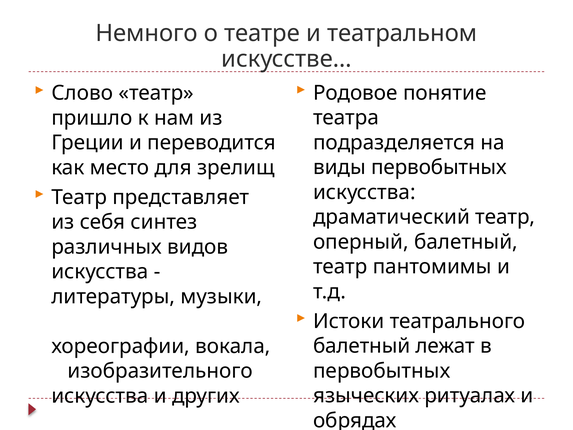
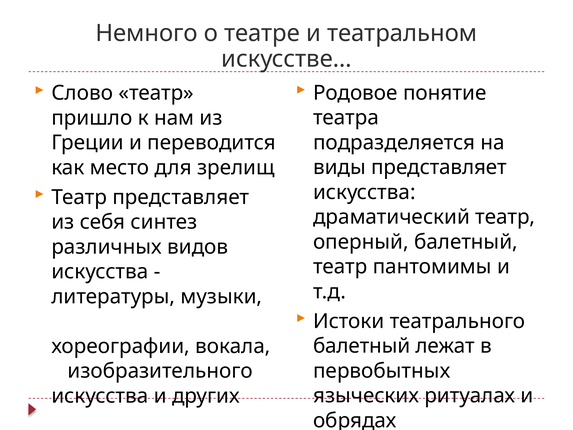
виды первобытных: первобытных -> представляет
